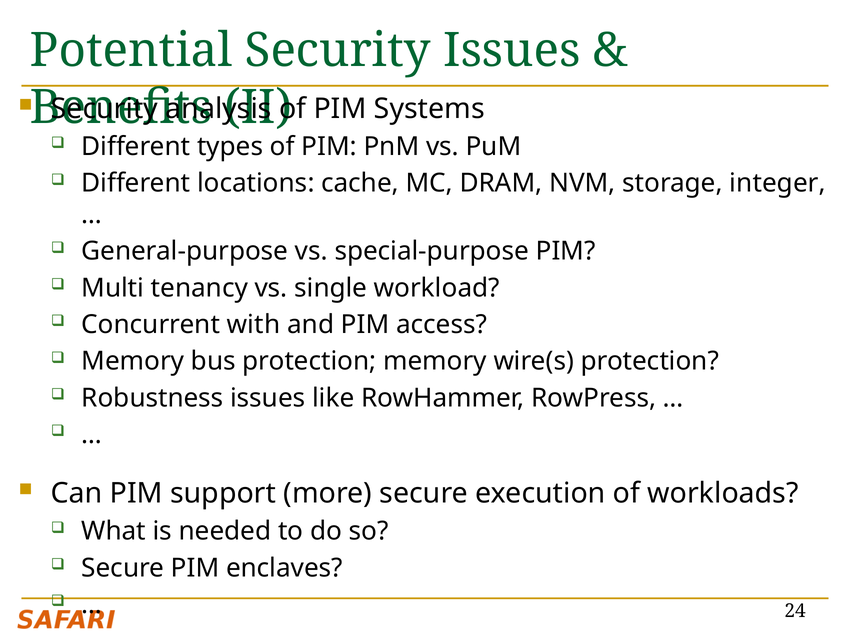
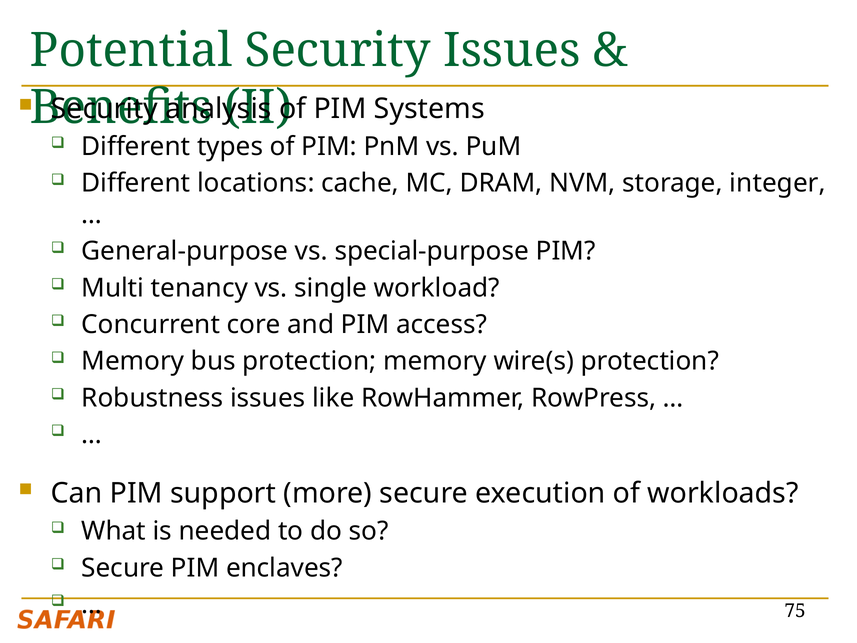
with: with -> core
24: 24 -> 75
